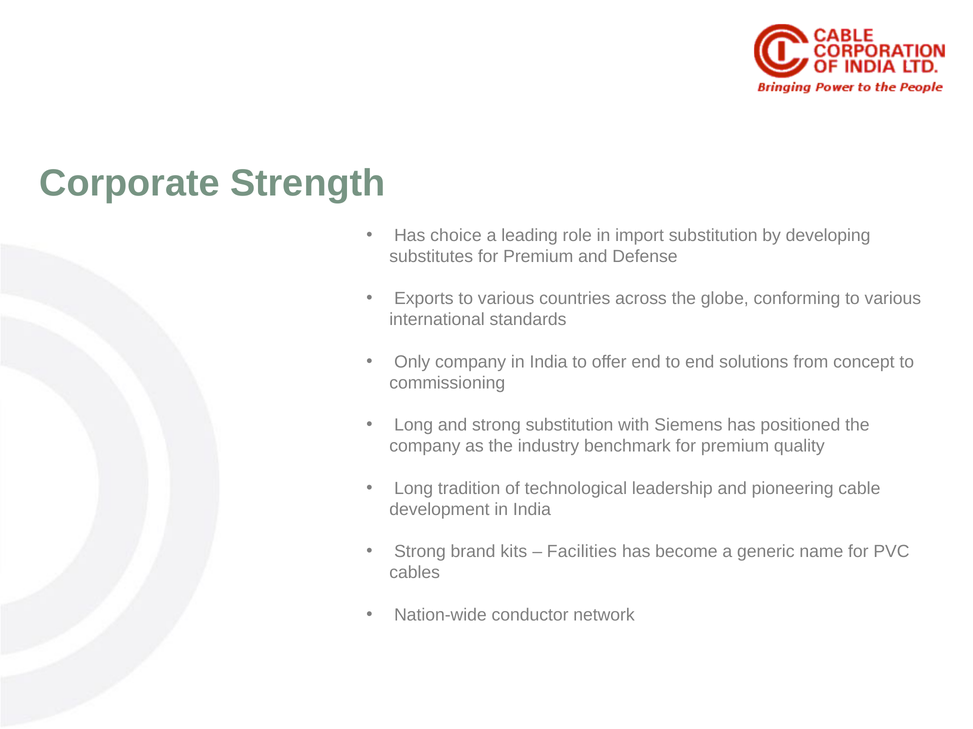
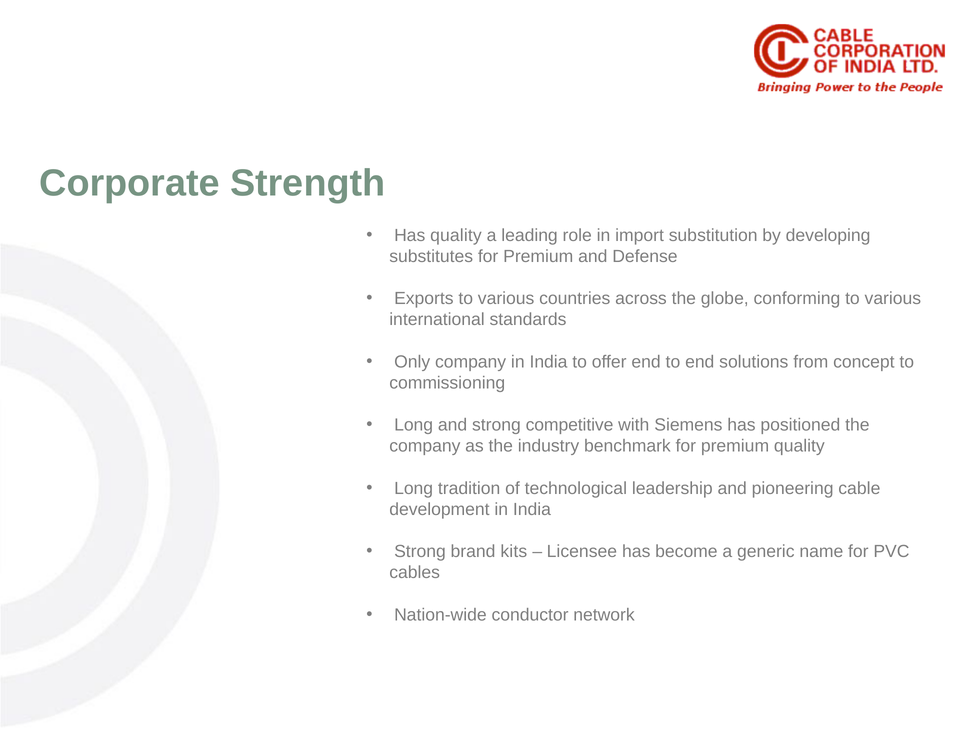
Has choice: choice -> quality
strong substitution: substitution -> competitive
Facilities: Facilities -> Licensee
